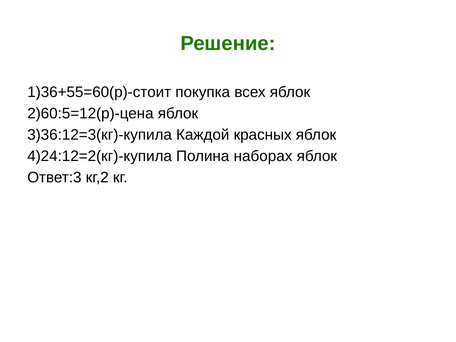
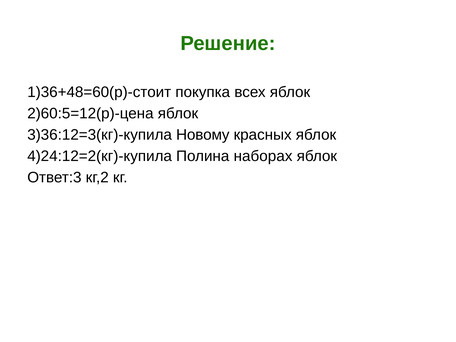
1)36+55=60(р)-стоит: 1)36+55=60(р)-стоит -> 1)36+48=60(р)-стоит
Каждой: Каждой -> Новому
